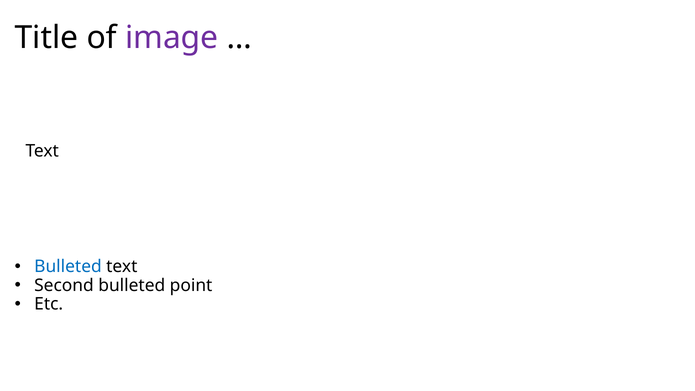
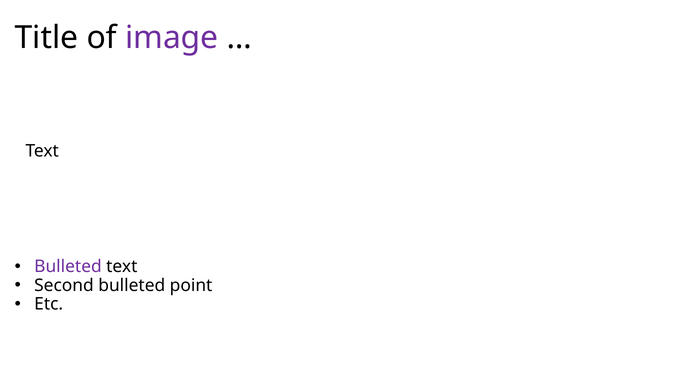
Bulleted at (68, 266) colour: blue -> purple
